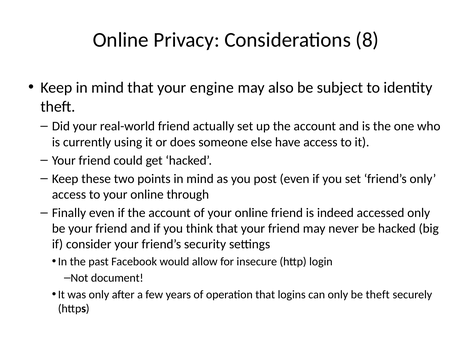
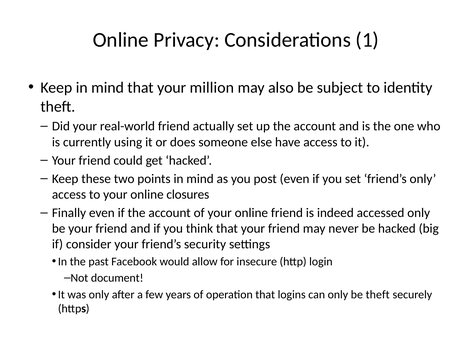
8: 8 -> 1
engine: engine -> million
through: through -> closures
